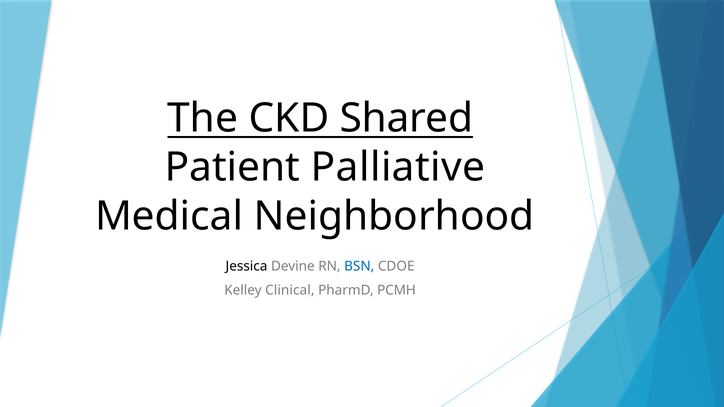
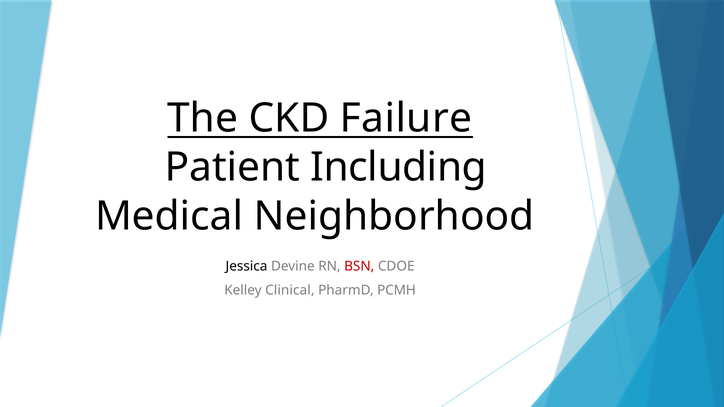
Shared: Shared -> Failure
Palliative: Palliative -> Including
BSN colour: blue -> red
